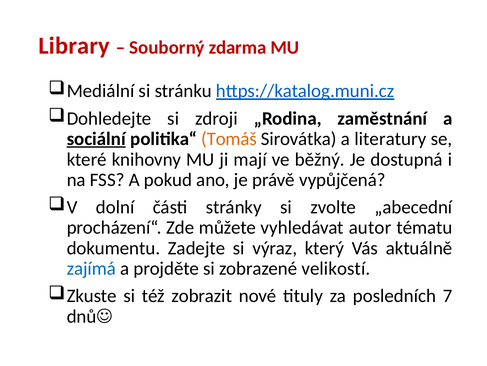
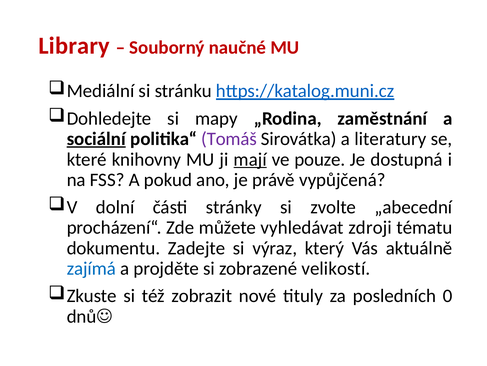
zdarma: zdarma -> naučné
zdroji: zdroji -> mapy
Tomáš colour: orange -> purple
mají underline: none -> present
běžný: běžný -> pouze
autor: autor -> zdroji
7: 7 -> 0
